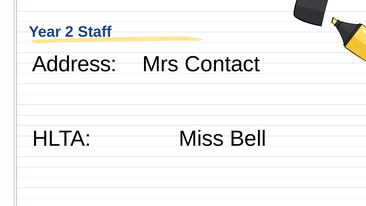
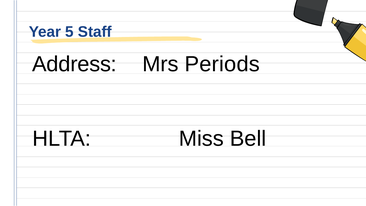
2: 2 -> 5
Contact: Contact -> Periods
